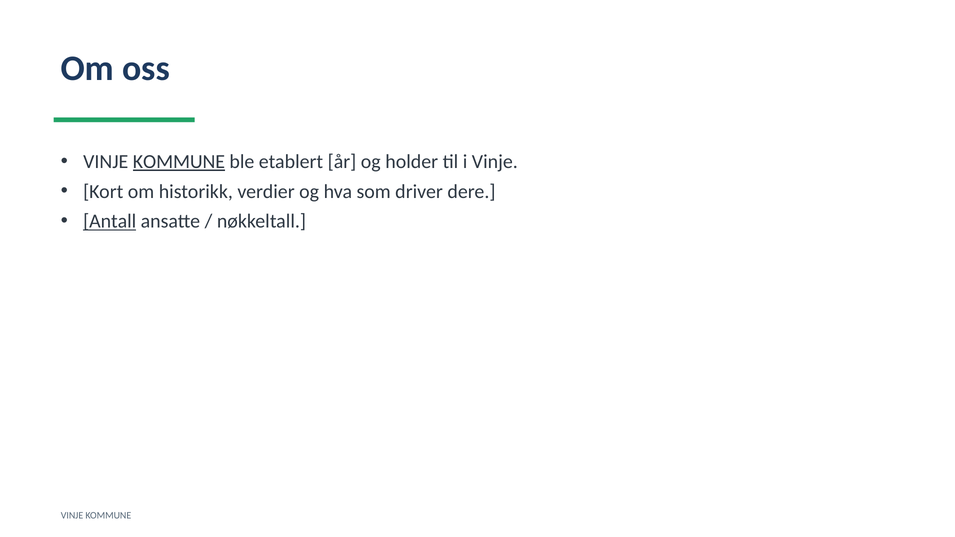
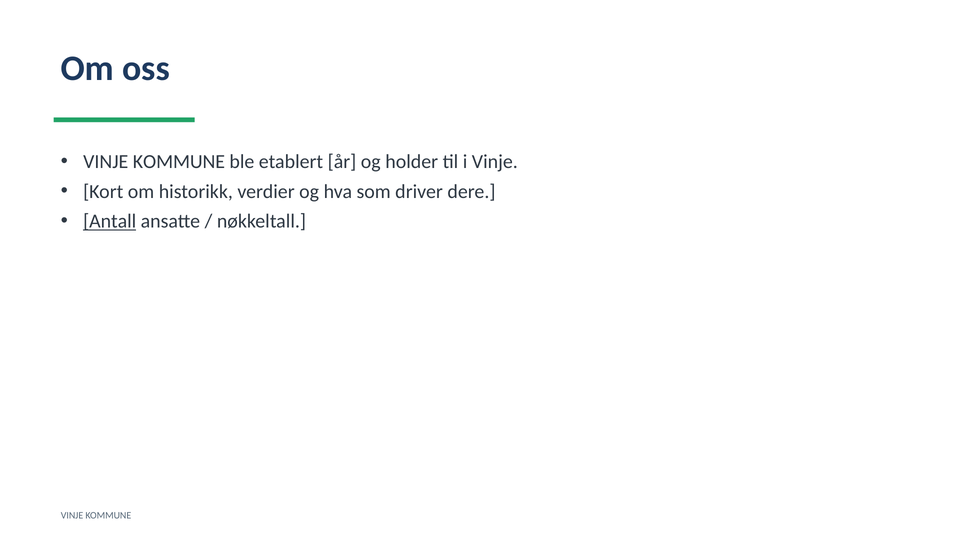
KOMMUNE at (179, 162) underline: present -> none
